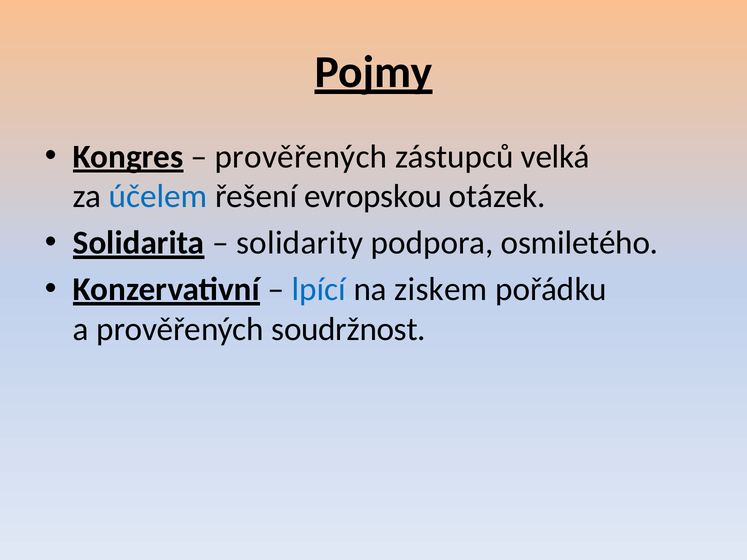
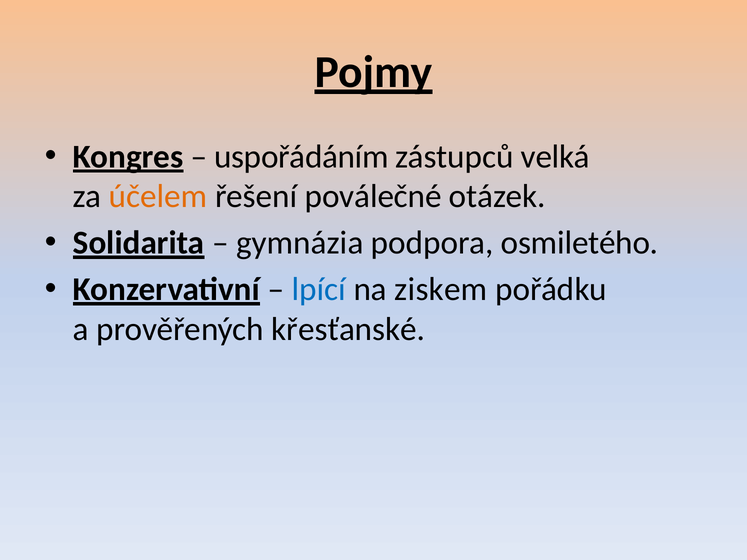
prověřených at (301, 157): prověřených -> uspořádáním
účelem colour: blue -> orange
evropskou: evropskou -> poválečné
solidarity: solidarity -> gymnázia
soudržnost: soudržnost -> křesťanské
